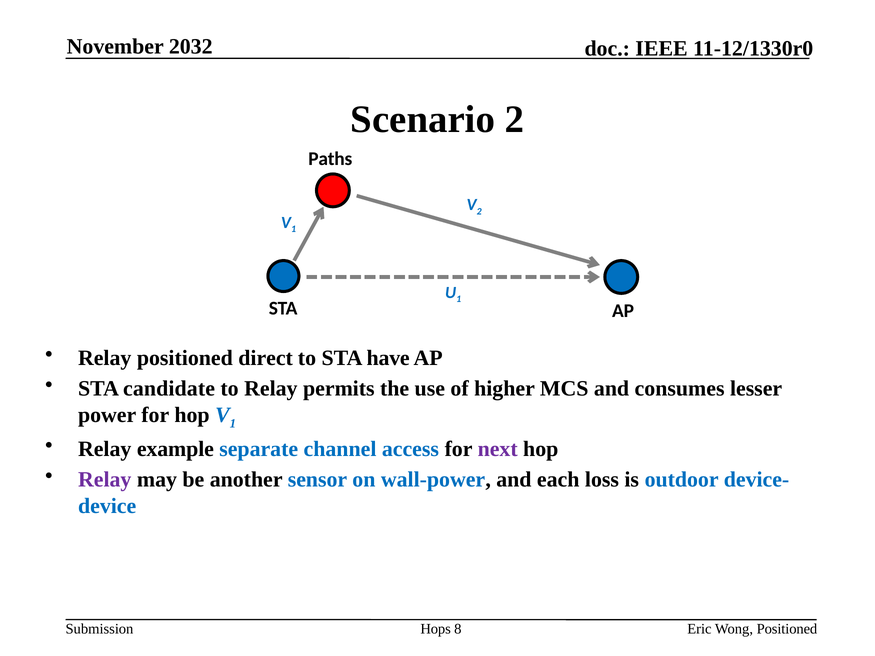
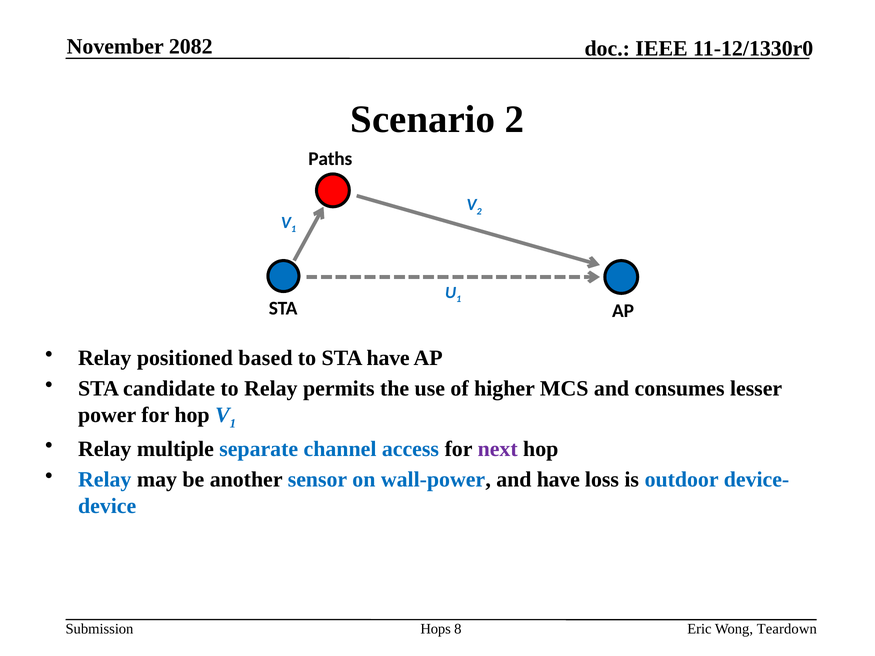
2032: 2032 -> 2082
direct: direct -> based
example: example -> multiple
Relay at (105, 480) colour: purple -> blue
and each: each -> have
Wong Positioned: Positioned -> Teardown
